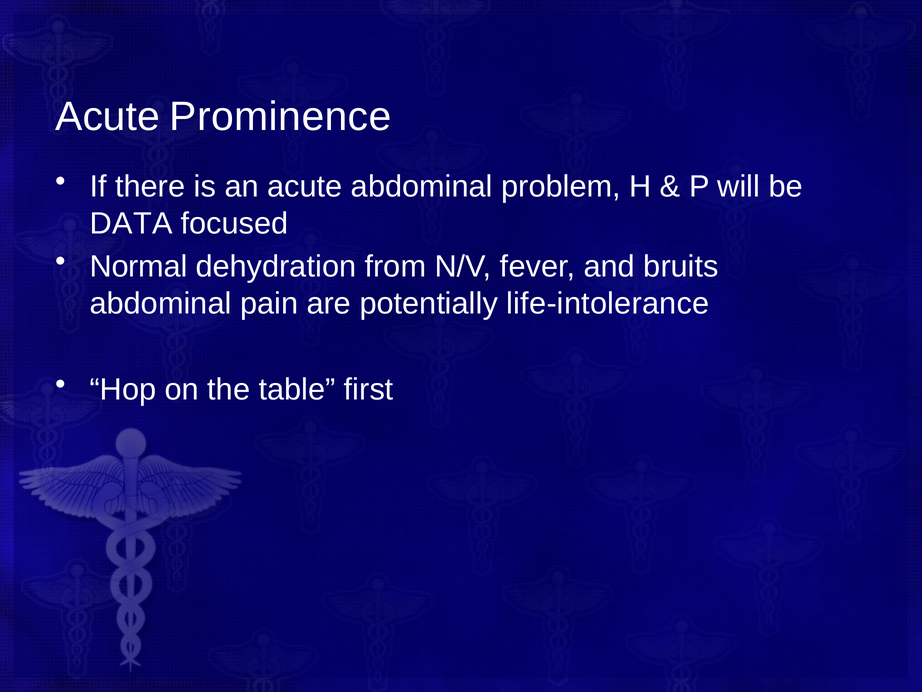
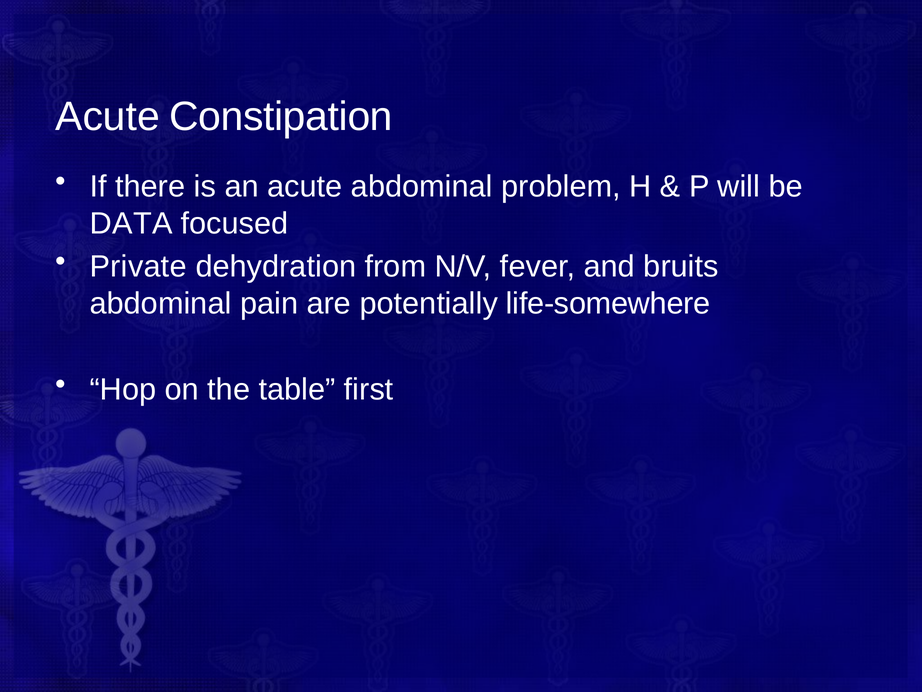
Prominence: Prominence -> Constipation
Normal: Normal -> Private
life-intolerance: life-intolerance -> life-somewhere
